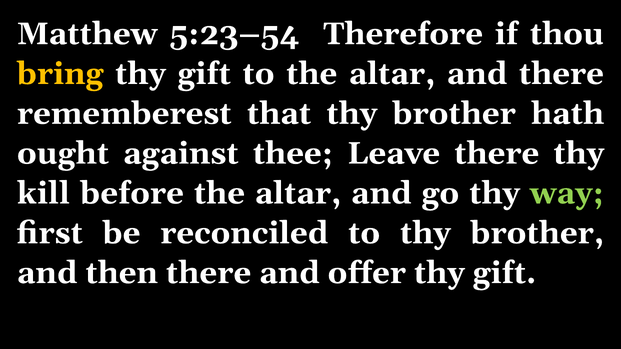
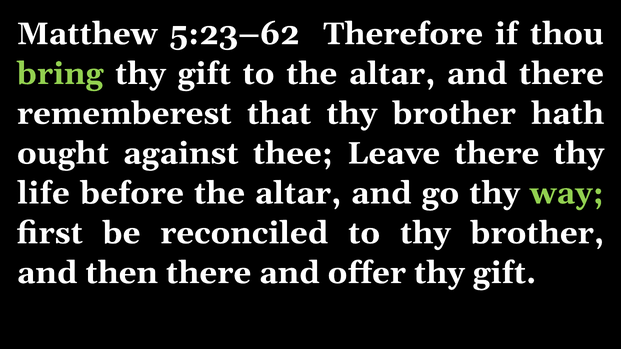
5:23–54: 5:23–54 -> 5:23–62
bring colour: yellow -> light green
kill: kill -> life
